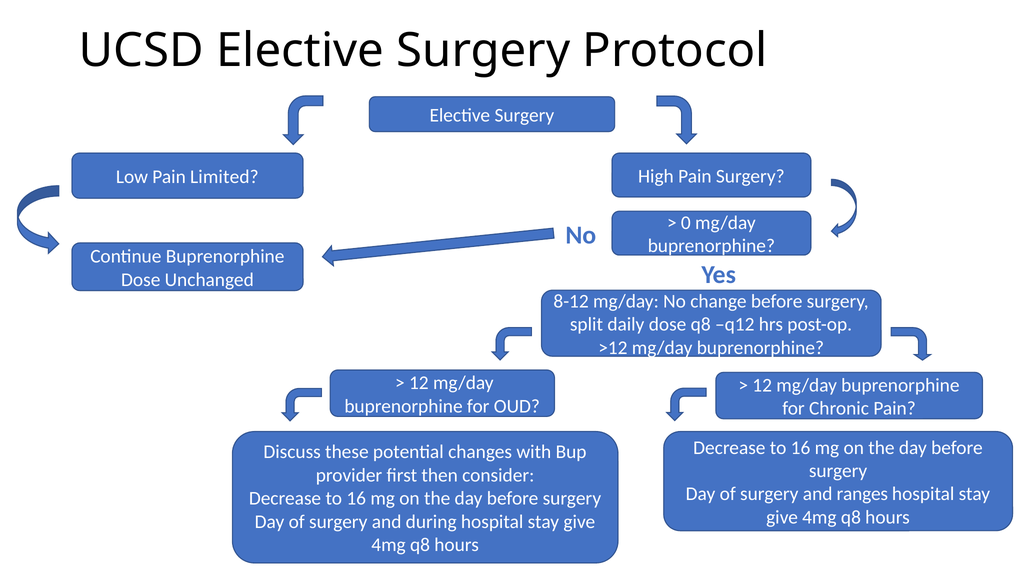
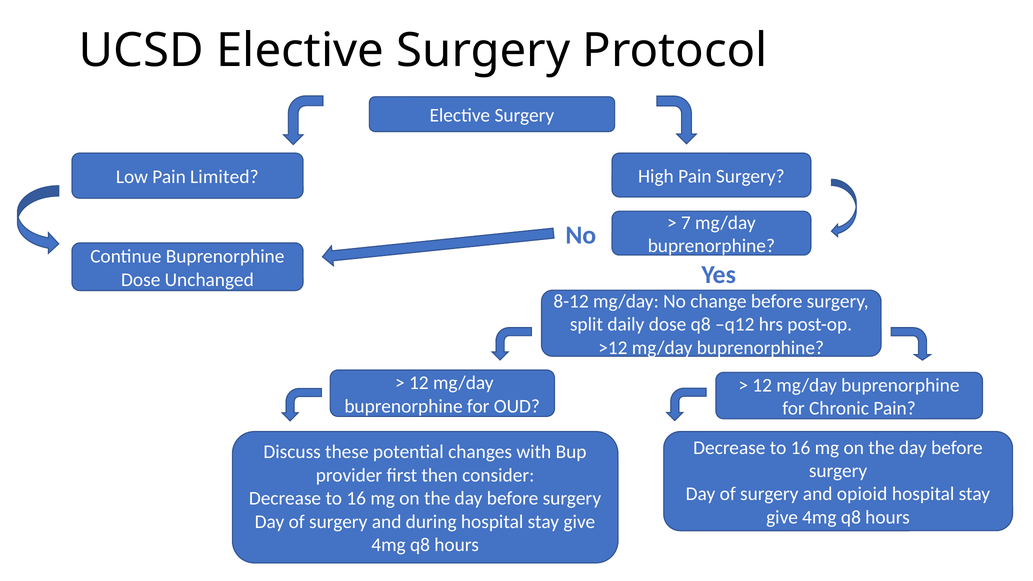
0: 0 -> 7
ranges: ranges -> opioid
